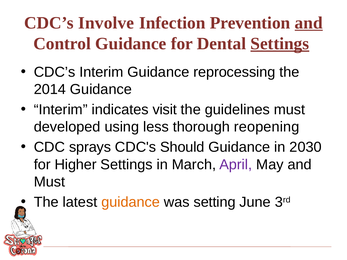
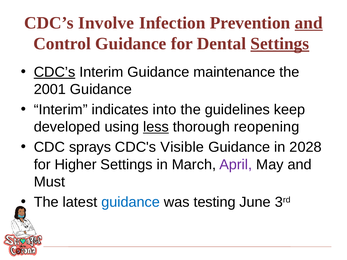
CDC’s at (55, 72) underline: none -> present
reprocessing: reprocessing -> maintenance
2014: 2014 -> 2001
visit: visit -> into
guidelines must: must -> keep
less underline: none -> present
Should: Should -> Visible
2030: 2030 -> 2028
guidance at (131, 202) colour: orange -> blue
setting: setting -> testing
